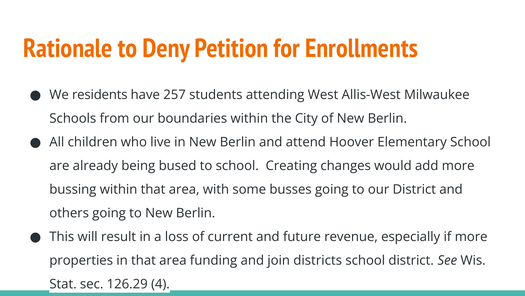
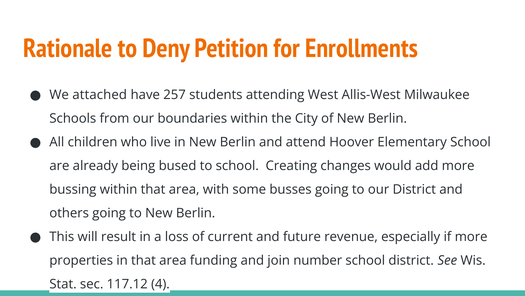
residents: residents -> attached
districts: districts -> number
126.29: 126.29 -> 117.12
